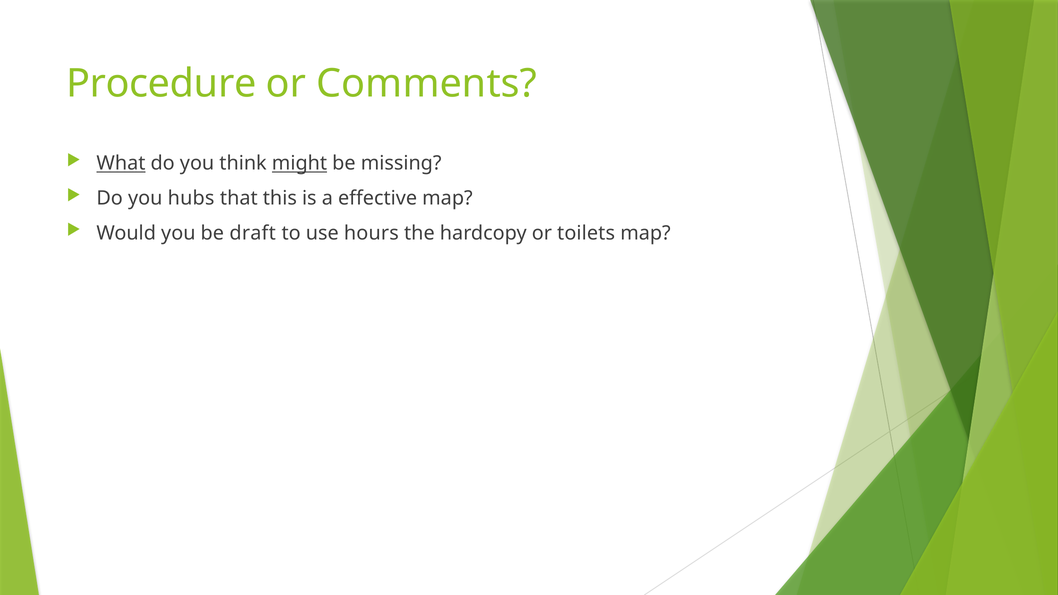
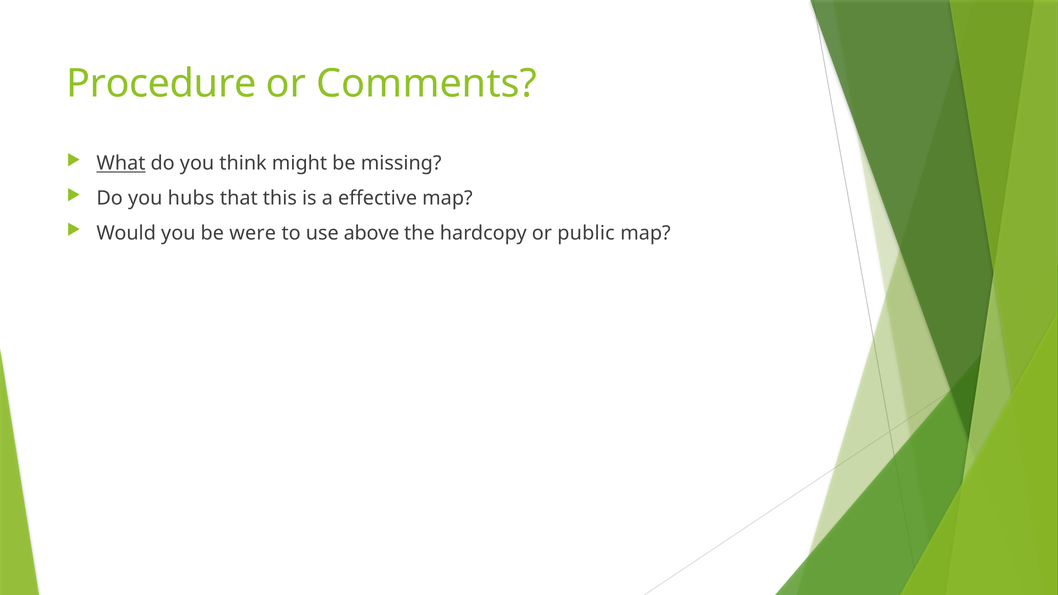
might underline: present -> none
draft: draft -> were
hours: hours -> above
toilets: toilets -> public
